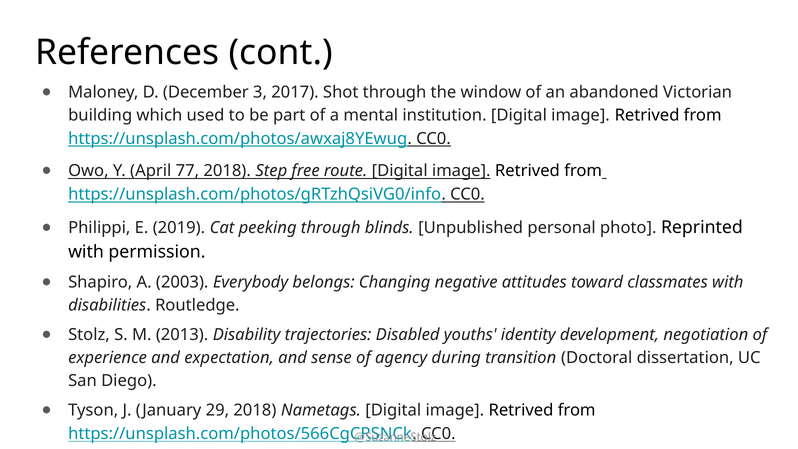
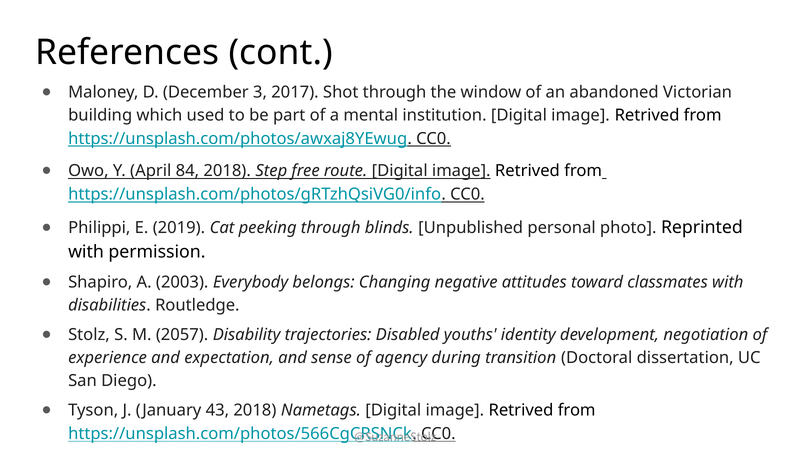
77: 77 -> 84
2013: 2013 -> 2057
29: 29 -> 43
